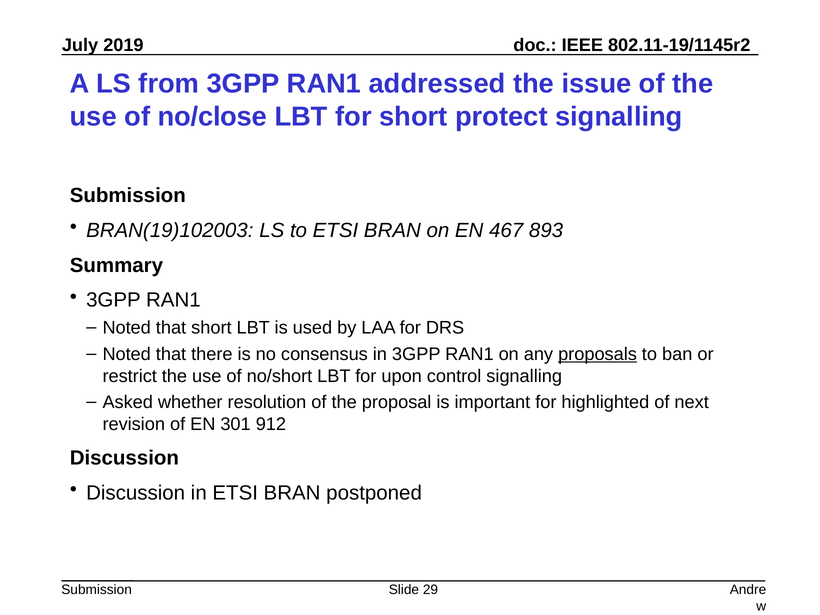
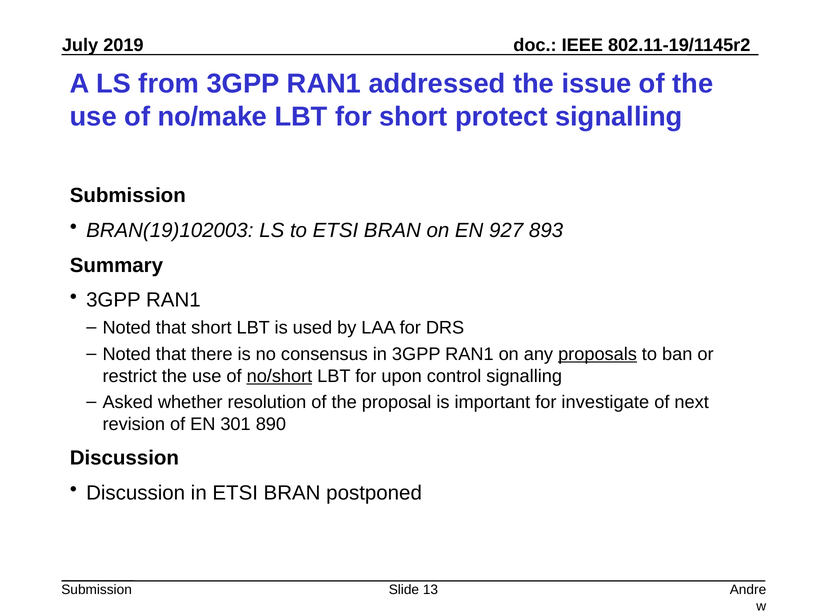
no/close: no/close -> no/make
467: 467 -> 927
no/short underline: none -> present
highlighted: highlighted -> investigate
912: 912 -> 890
29: 29 -> 13
